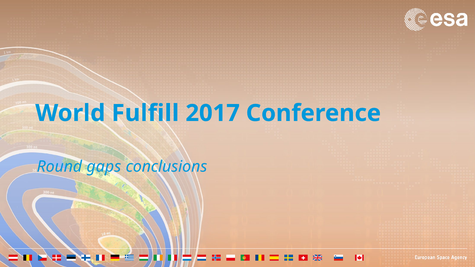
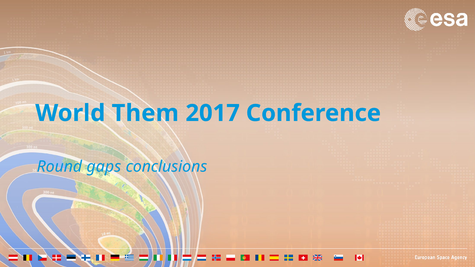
Fulfill: Fulfill -> Them
